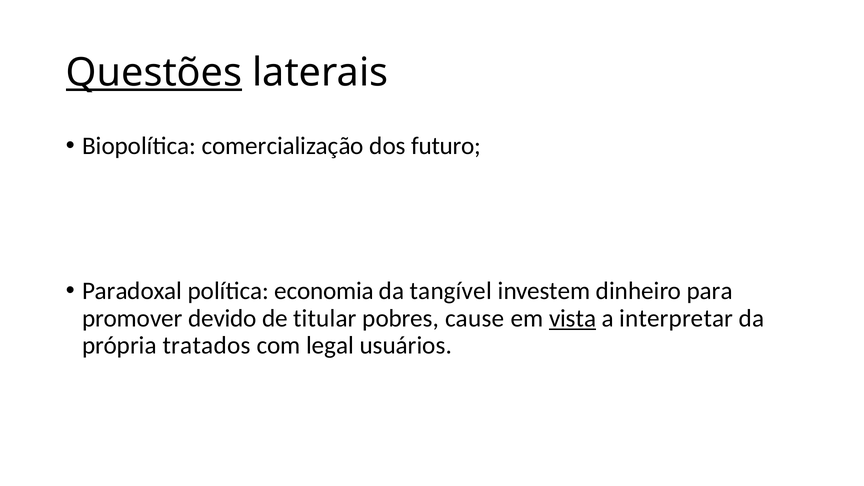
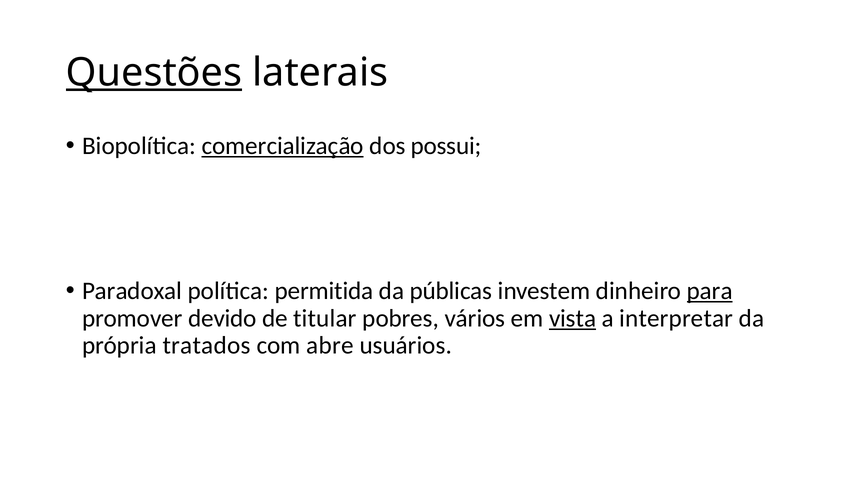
comercialização underline: none -> present
futuro: futuro -> possui
economia: economia -> permitida
tangível: tangível -> públicas
para underline: none -> present
cause: cause -> vários
legal: legal -> abre
